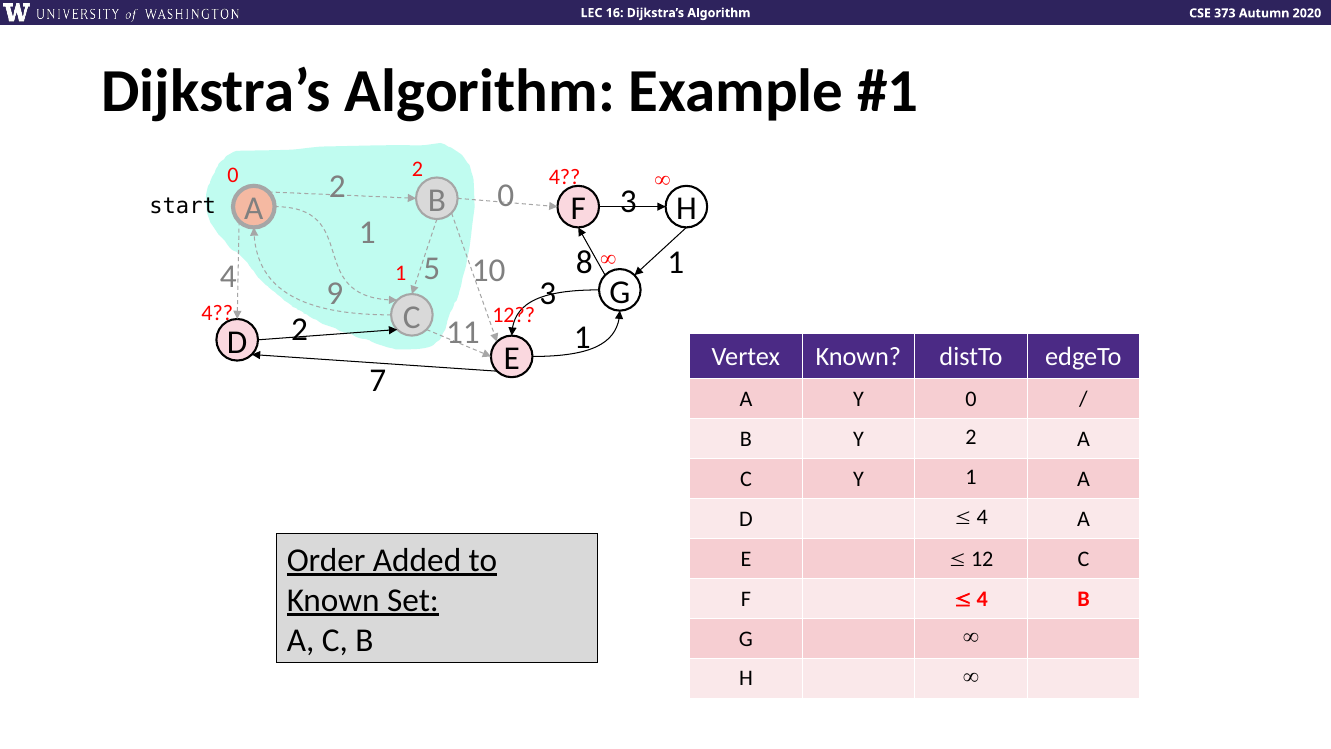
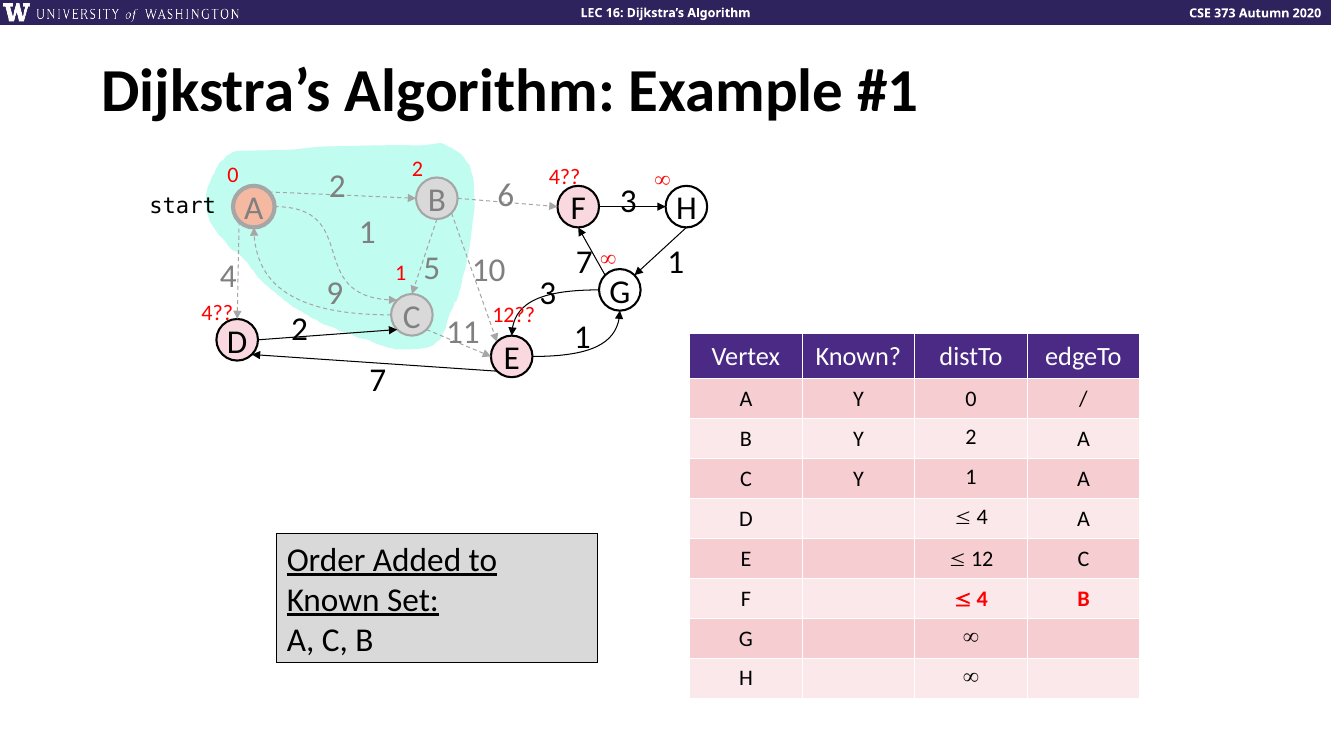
2 0: 0 -> 6
10 8: 8 -> 7
